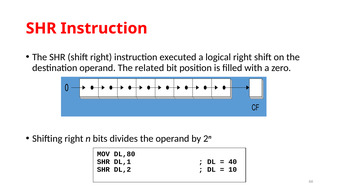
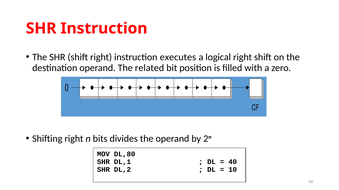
executed: executed -> executes
